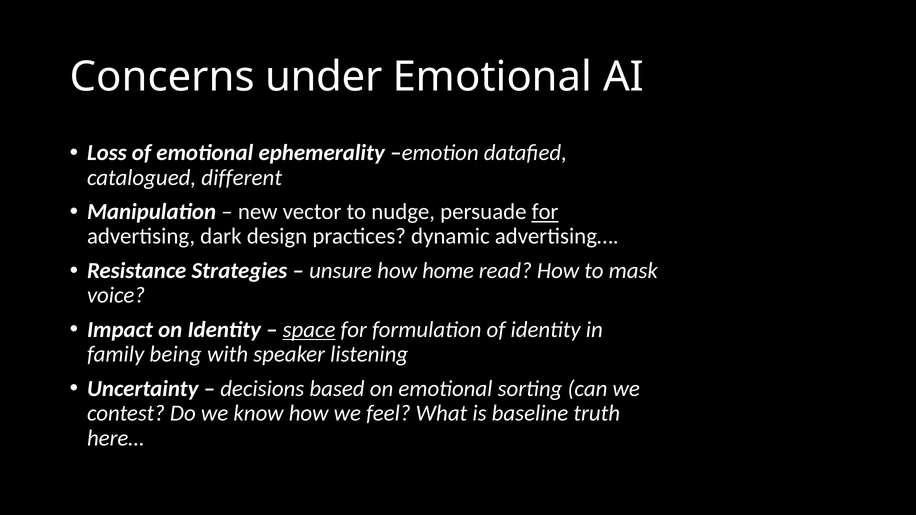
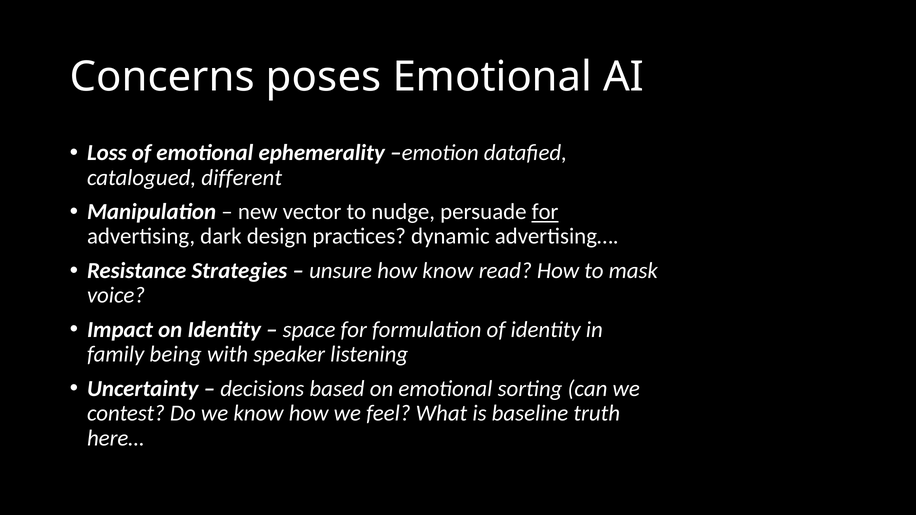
under: under -> poses
how home: home -> know
space underline: present -> none
